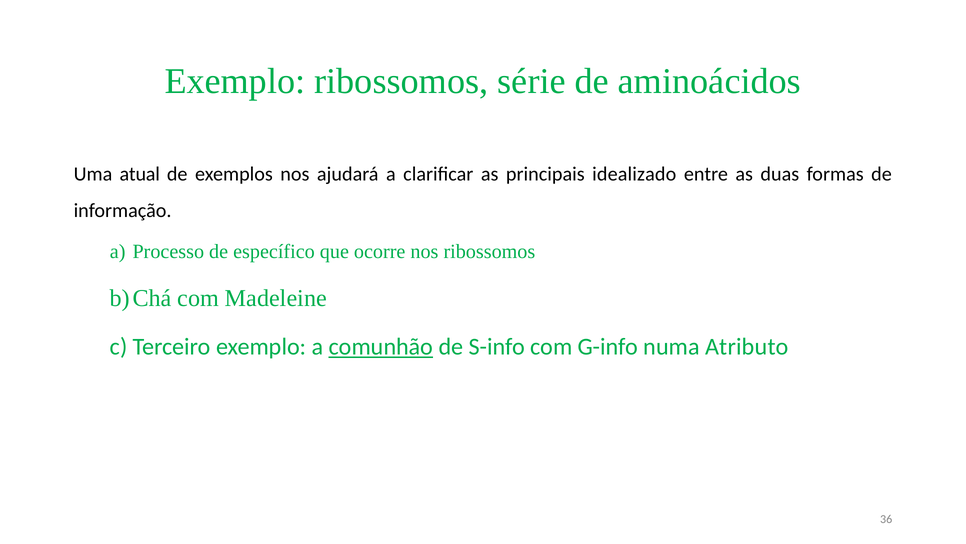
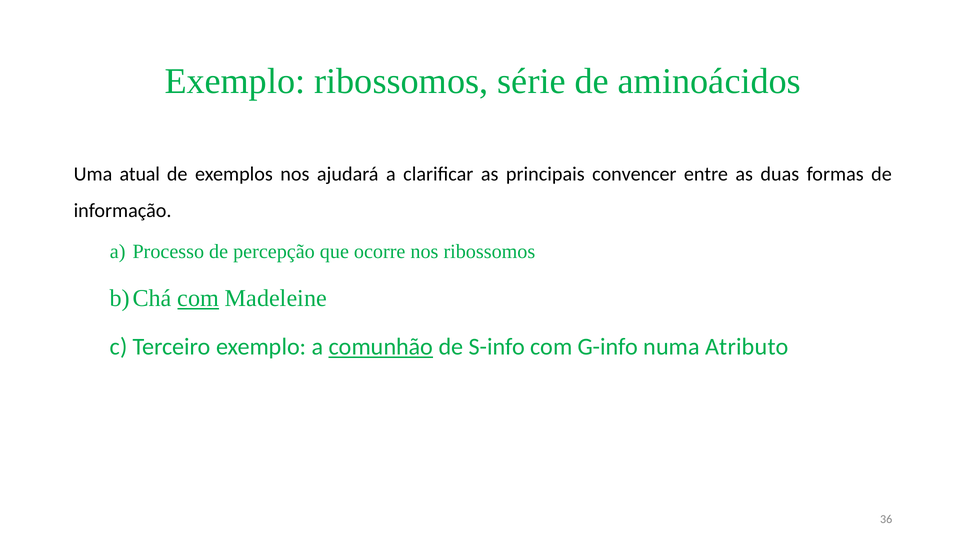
idealizado: idealizado -> convencer
específico: específico -> percepção
com at (198, 298) underline: none -> present
